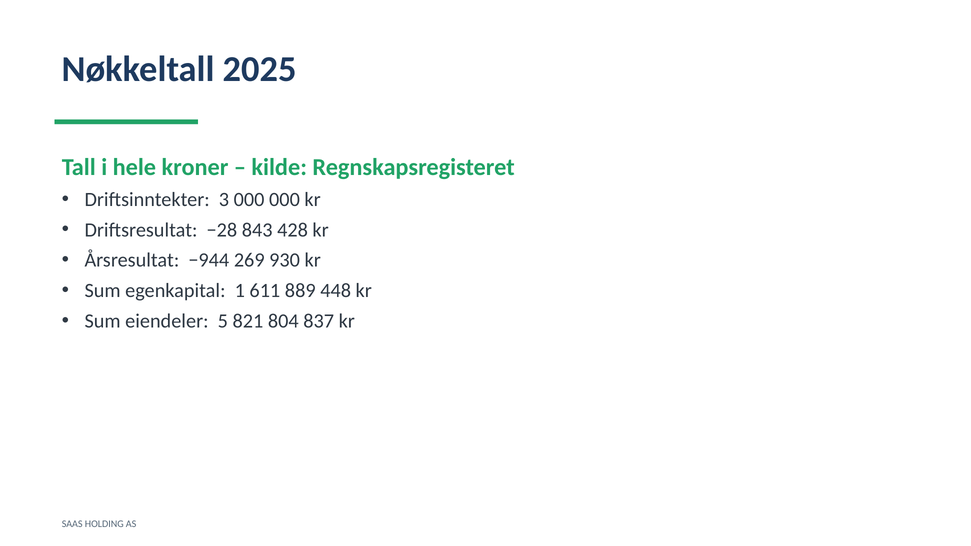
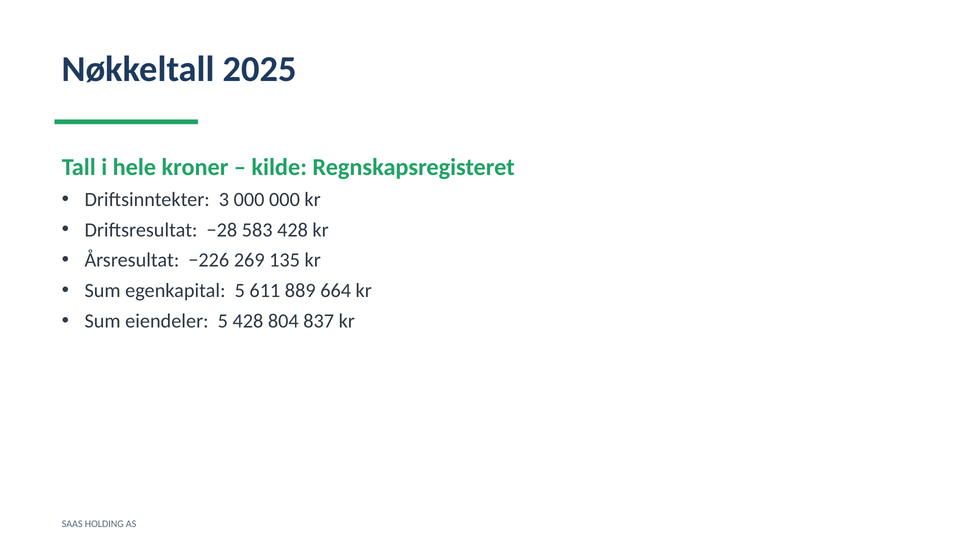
843: 843 -> 583
−944: −944 -> −226
930: 930 -> 135
egenkapital 1: 1 -> 5
448: 448 -> 664
5 821: 821 -> 428
